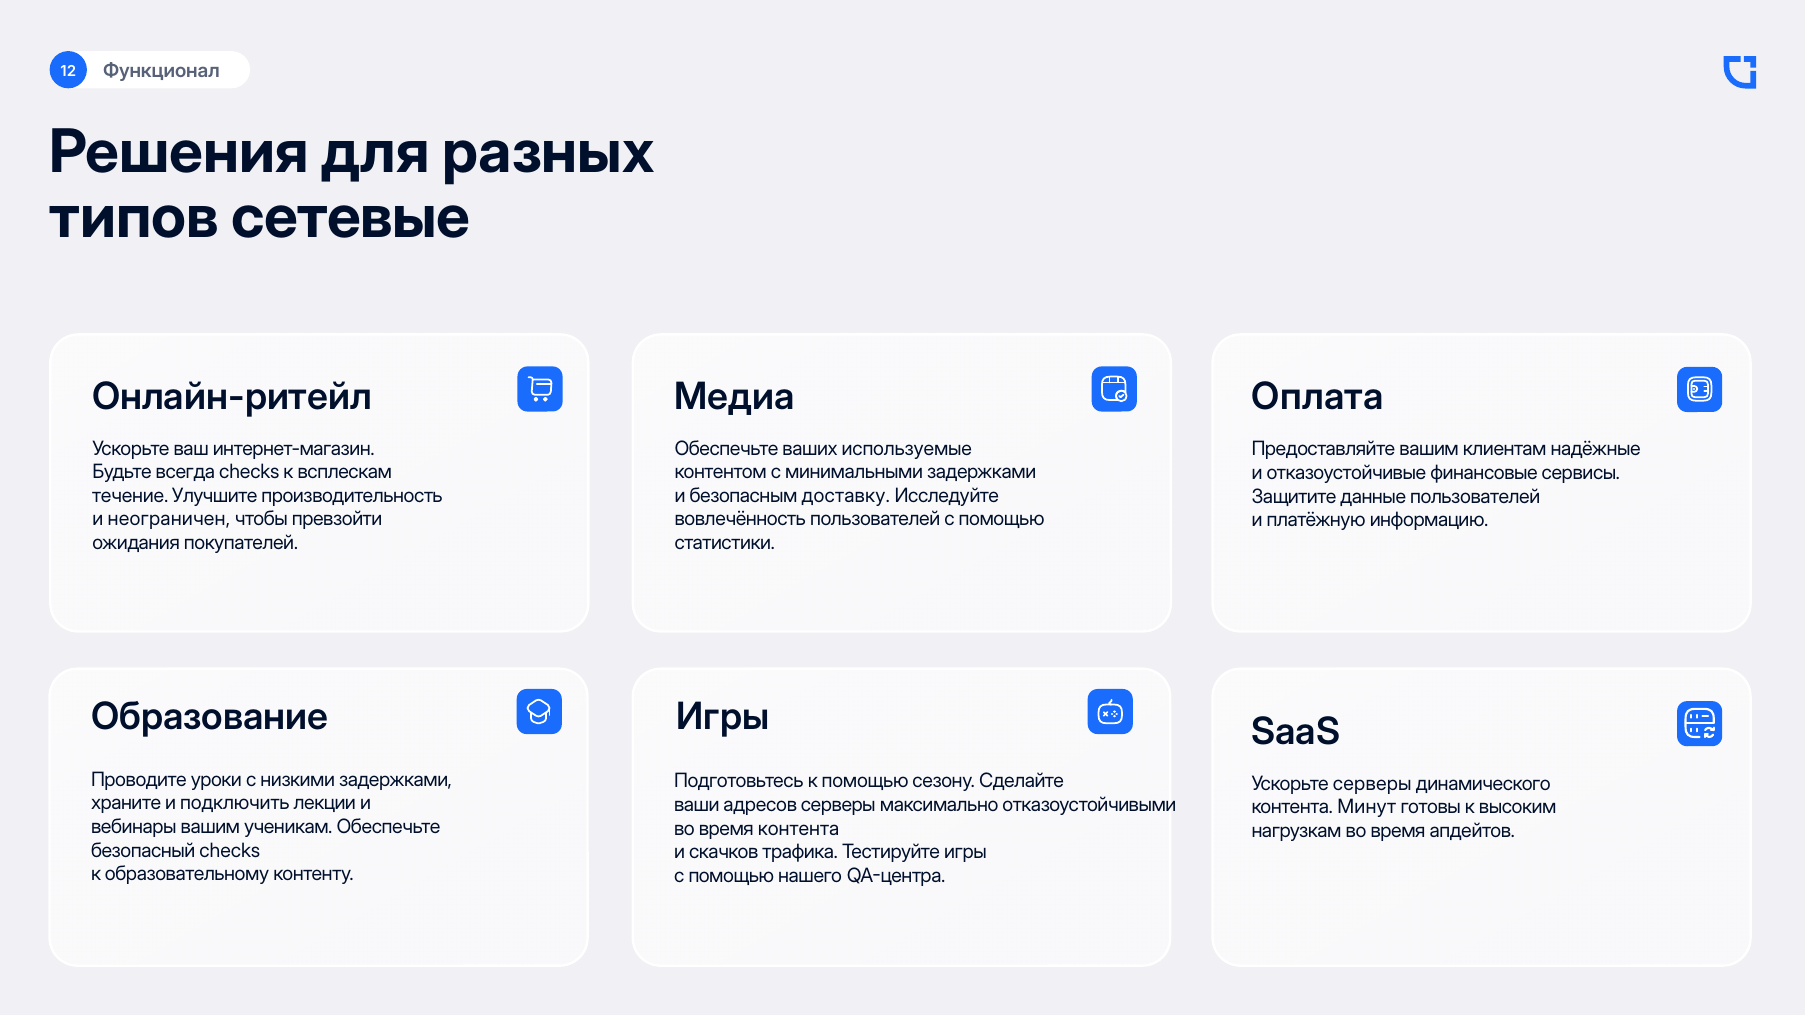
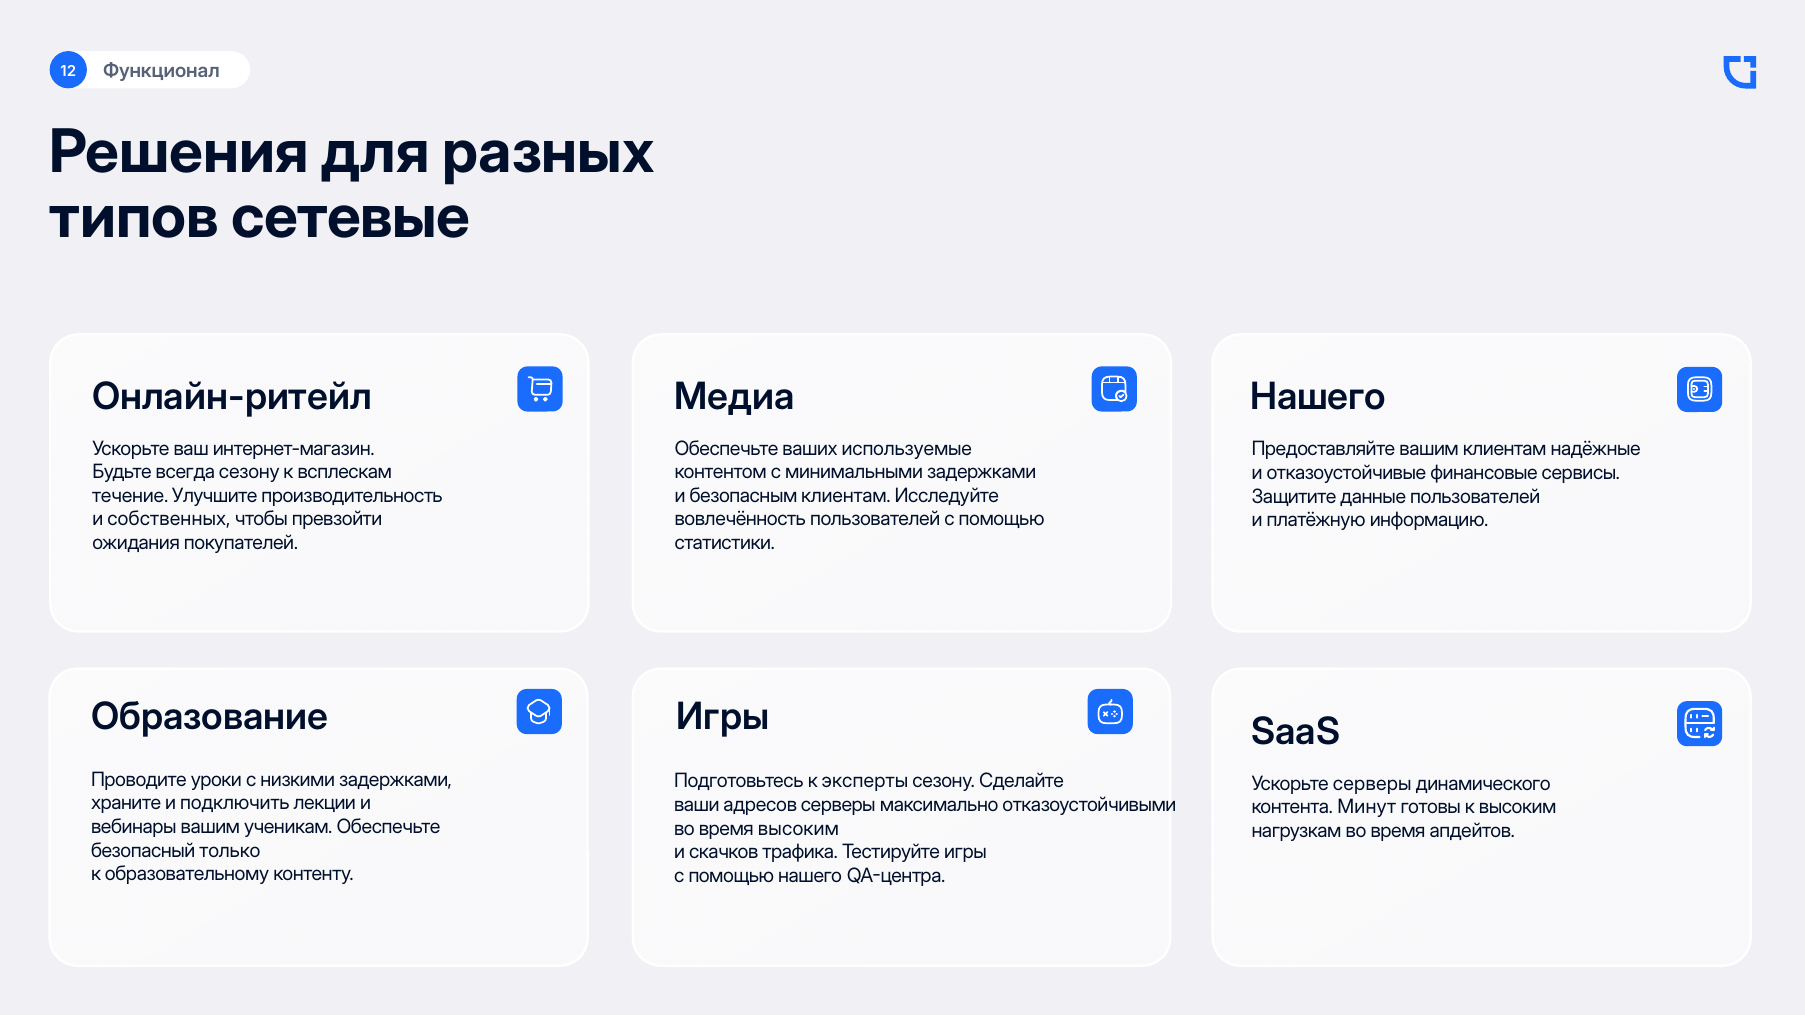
Оплата at (1318, 398): Оплата -> Нашего
всегда checks: checks -> сезону
безопасным доставку: доставку -> клиентам
неограничен: неограничен -> собственных
к помощью: помощью -> эксперты
время контента: контента -> высоким
безопасный checks: checks -> только
